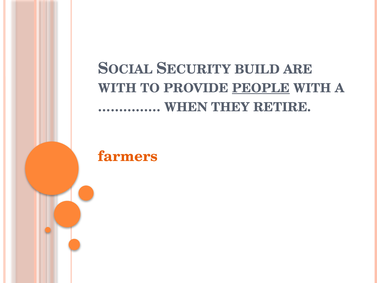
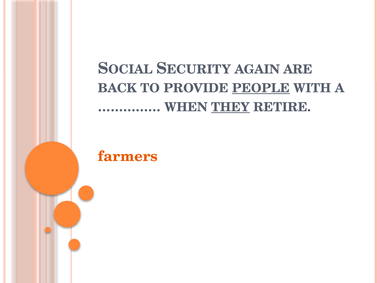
BUILD: BUILD -> AGAIN
WITH at (117, 88): WITH -> BACK
THEY underline: none -> present
